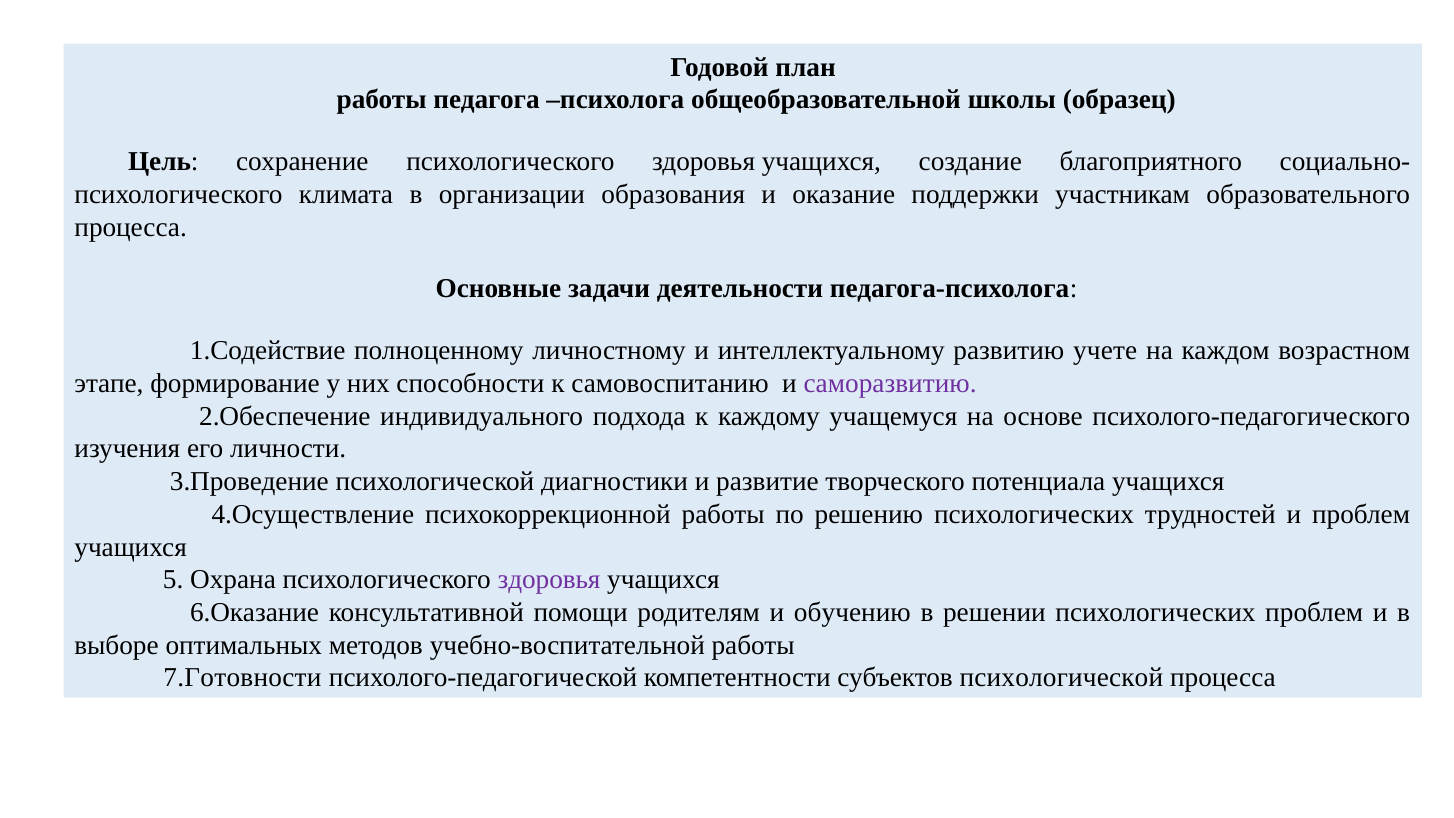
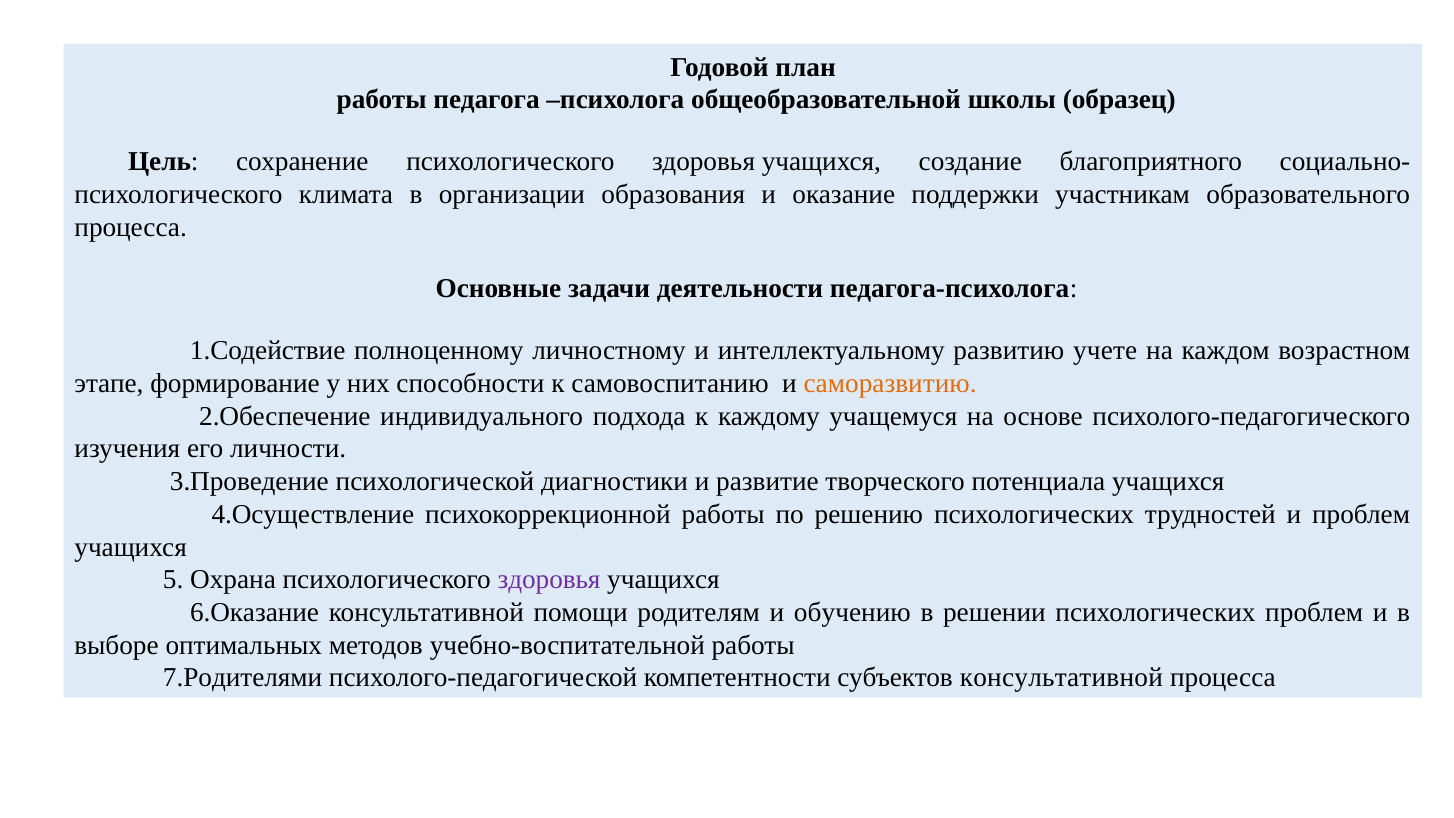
саморазвитию colour: purple -> orange
7.Готовности: 7.Готовности -> 7.Родителями
субъектов психологической: психологической -> консультативной
